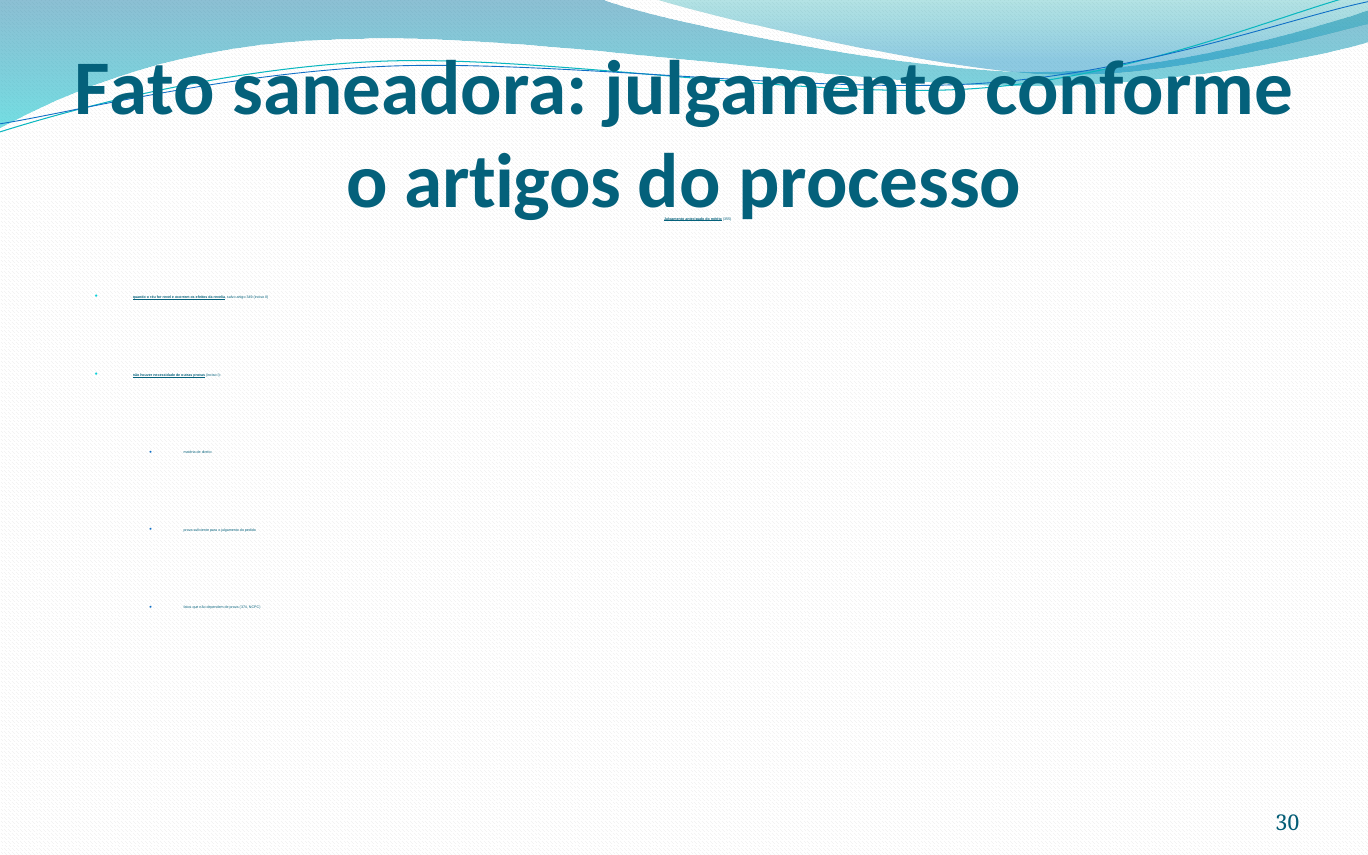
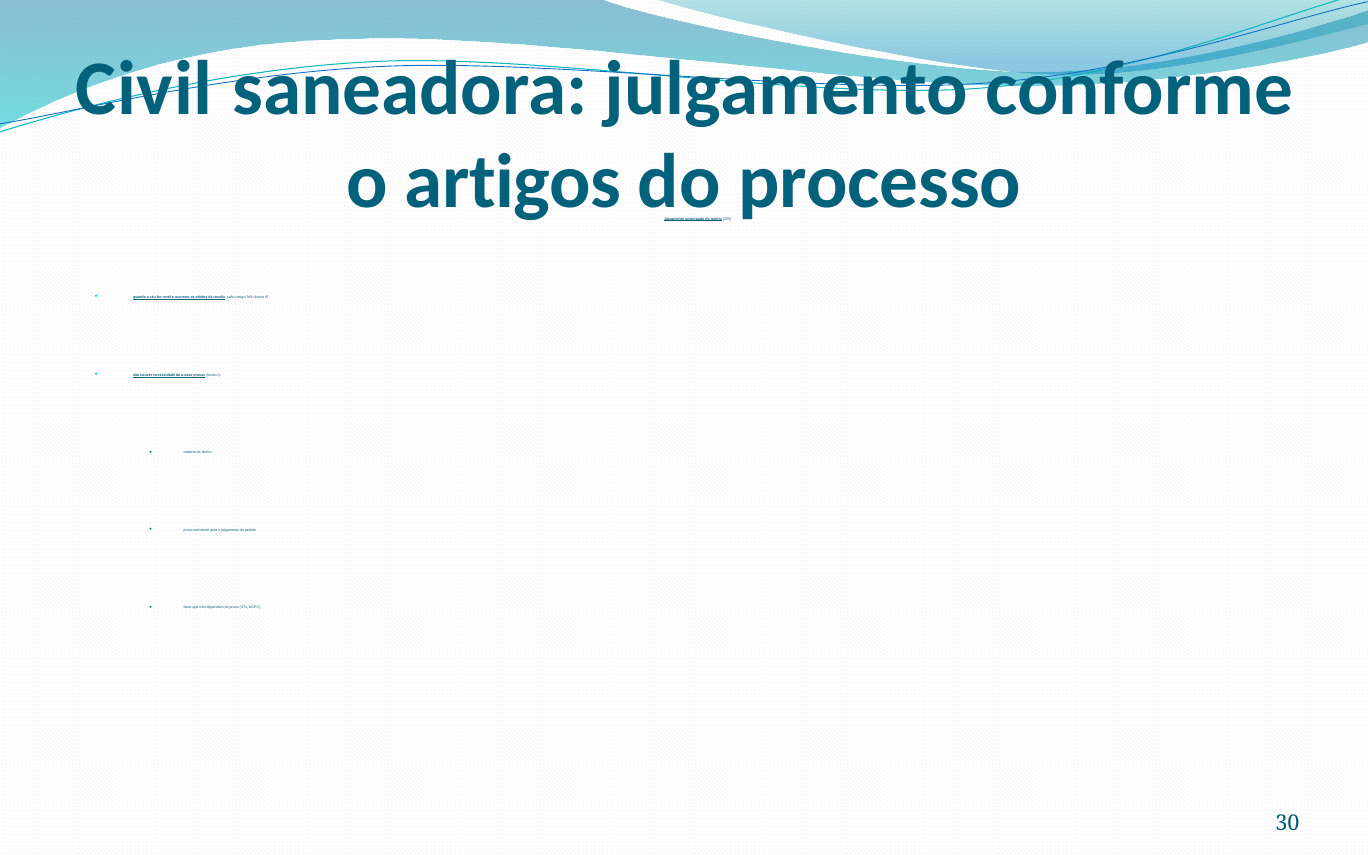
Fato: Fato -> Civil
